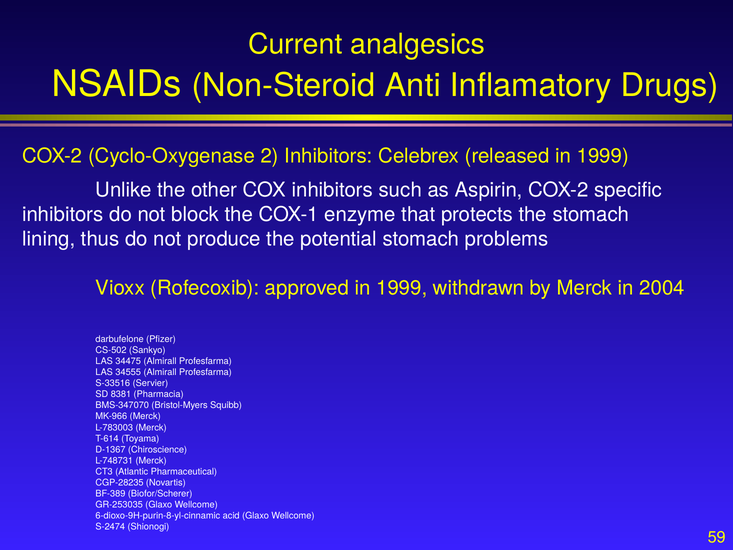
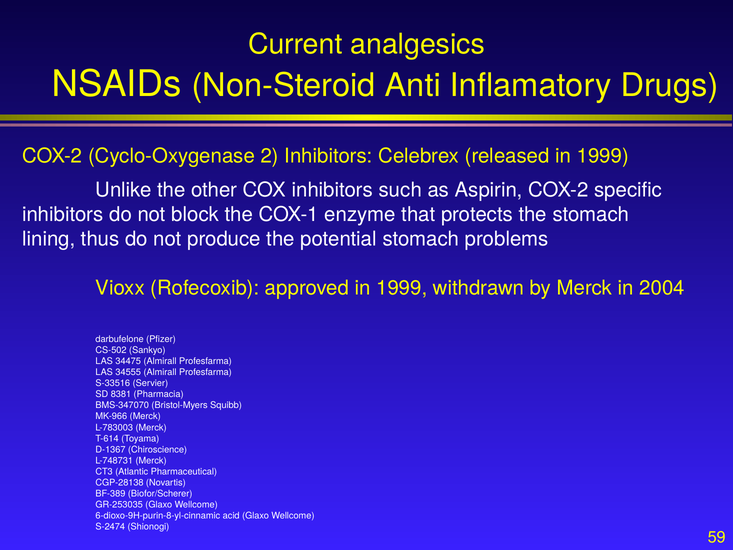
CGP-28235: CGP-28235 -> CGP-28138
